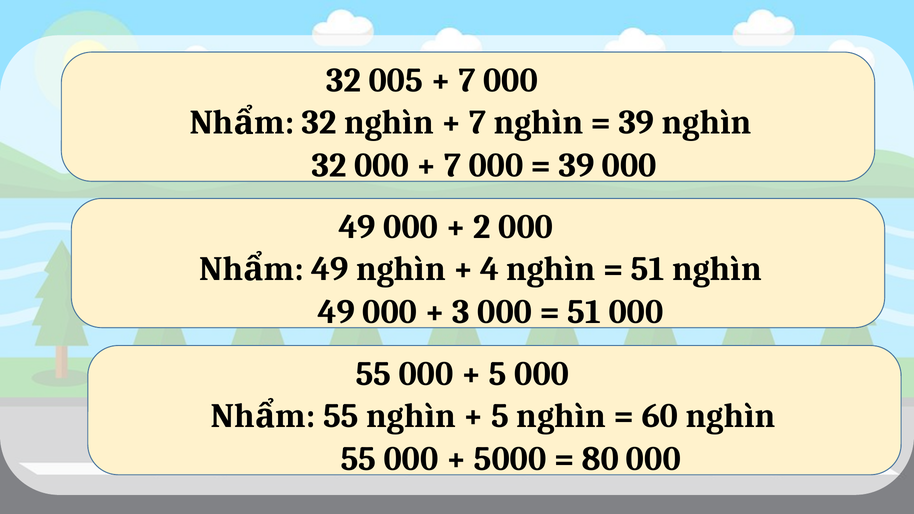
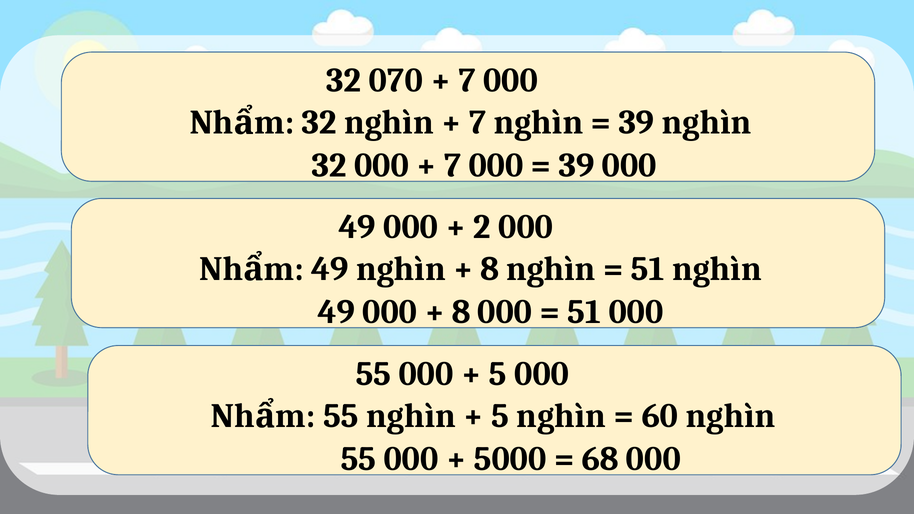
005: 005 -> 070
4 at (490, 269): 4 -> 8
3 at (461, 312): 3 -> 8
80: 80 -> 68
